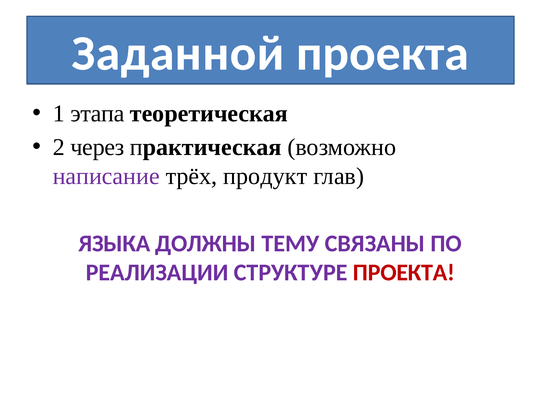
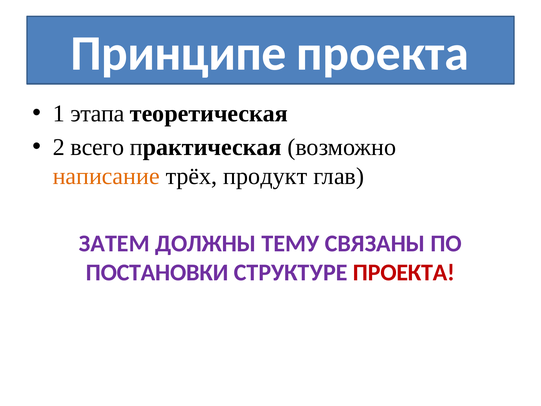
Заданной: Заданной -> Принципе
через: через -> всего
написание colour: purple -> orange
ЯЗЫКА: ЯЗЫКА -> ЗАТЕМ
РЕАЛИЗАЦИИ: РЕАЛИЗАЦИИ -> ПОСТАНОВКИ
